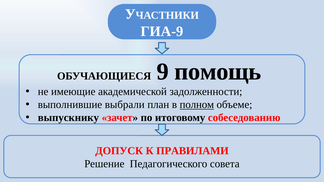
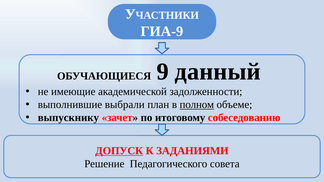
помощь: помощь -> данный
ДОПУСК underline: none -> present
ПРАВИЛАМИ: ПРАВИЛАМИ -> ЗАДАНИЯМИ
